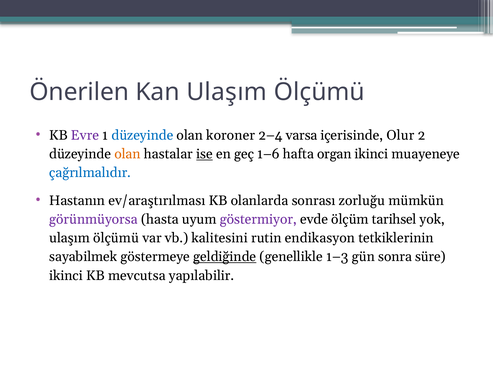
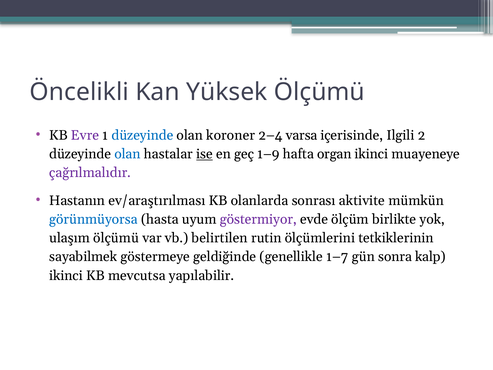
Önerilen: Önerilen -> Öncelikli
Kan Ulaşım: Ulaşım -> Yüksek
Olur: Olur -> Ilgili
olan at (127, 154) colour: orange -> blue
1–6: 1–6 -> 1–9
çağrılmalıdır colour: blue -> purple
zorluğu: zorluğu -> aktivite
görünmüyorsa colour: purple -> blue
tarihsel: tarihsel -> birlikte
kalitesini: kalitesini -> belirtilen
endikasyon: endikasyon -> ölçümlerini
geldiğinde underline: present -> none
1–3: 1–3 -> 1–7
süre: süre -> kalp
